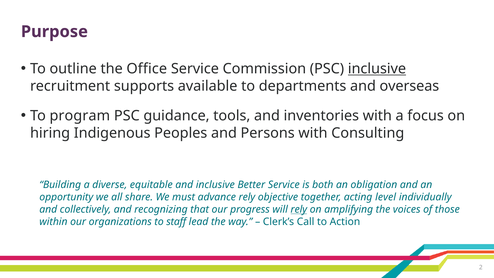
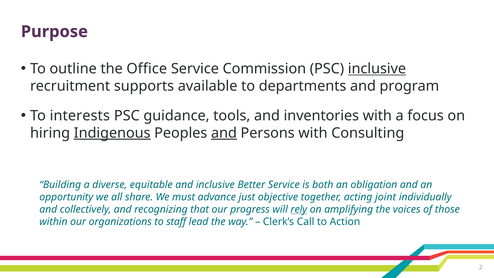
overseas: overseas -> program
program: program -> interests
Indigenous underline: none -> present
and at (224, 133) underline: none -> present
advance rely: rely -> just
level: level -> joint
